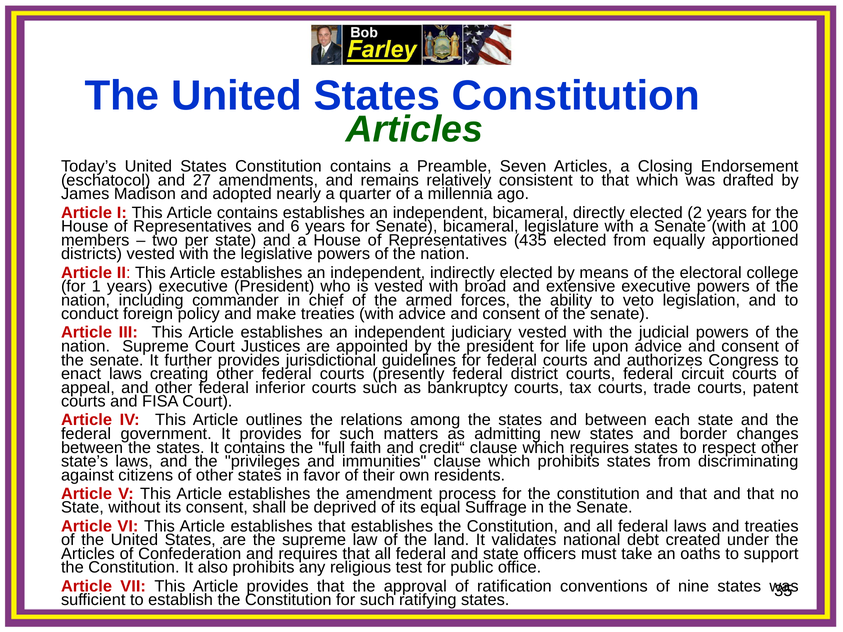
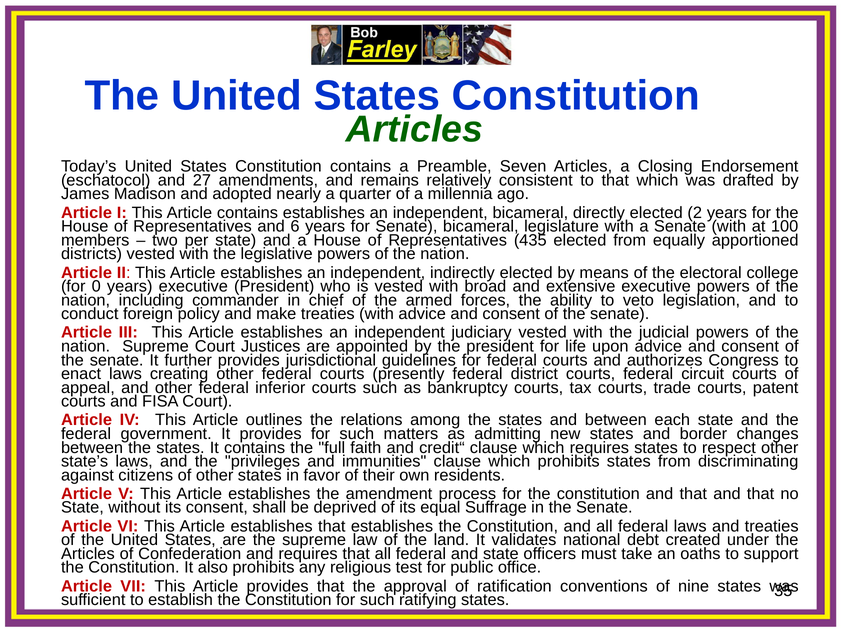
1: 1 -> 0
